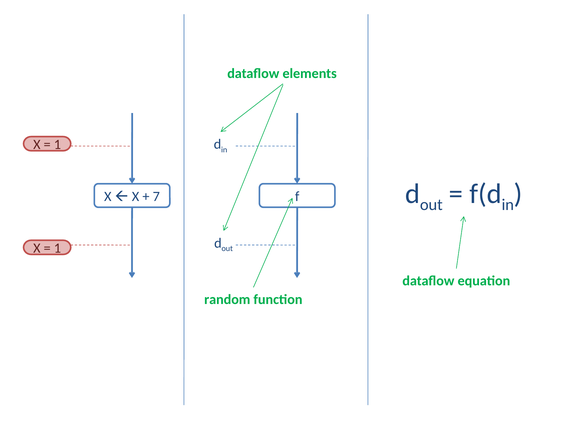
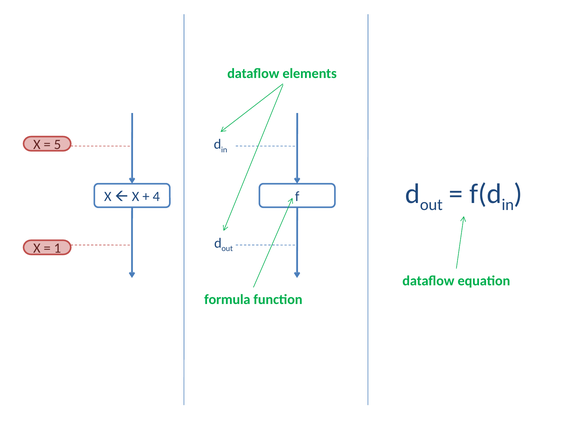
1 at (57, 145): 1 -> 5
7: 7 -> 4
random: random -> formula
